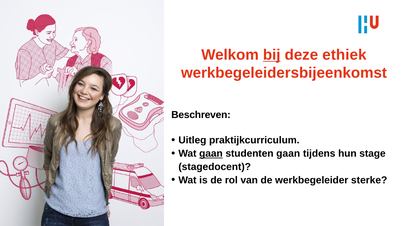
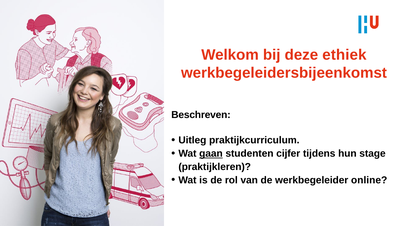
bij underline: present -> none
studenten gaan: gaan -> cijfer
stagedocent: stagedocent -> praktijkleren
sterke: sterke -> online
